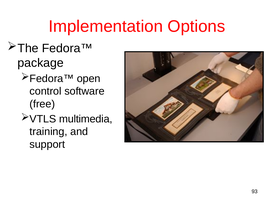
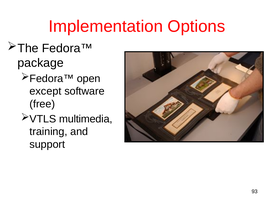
control: control -> except
